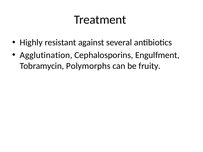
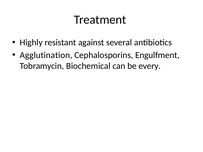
Polymorphs: Polymorphs -> Biochemical
fruity: fruity -> every
